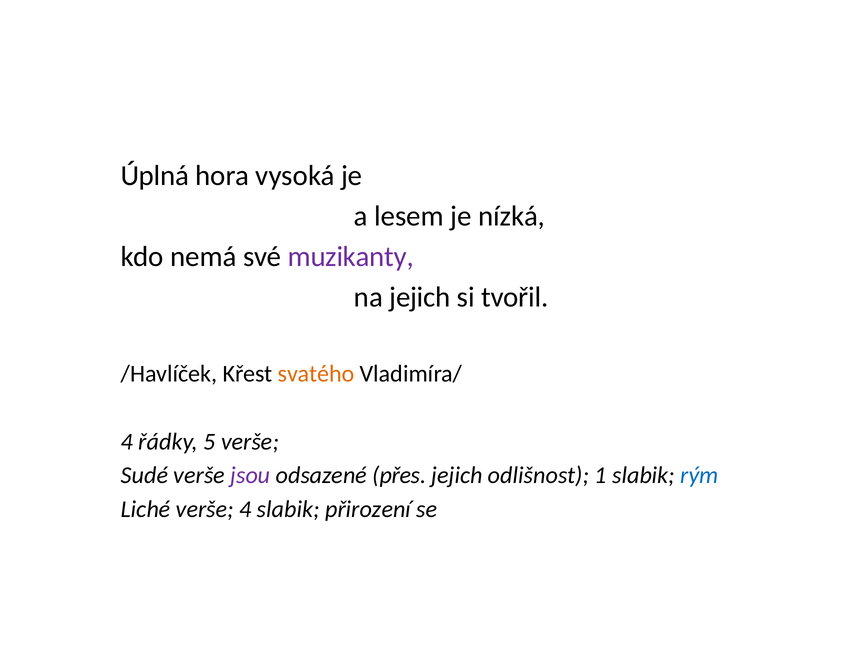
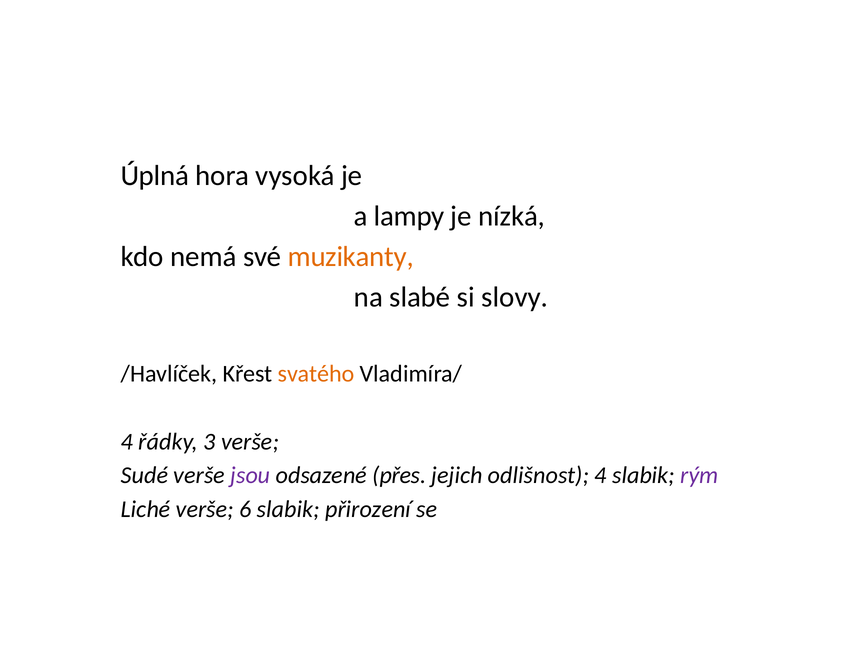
lesem: lesem -> lampy
muzikanty colour: purple -> orange
na jejich: jejich -> slabé
tvořil: tvořil -> slovy
5: 5 -> 3
odlišnost 1: 1 -> 4
rým colour: blue -> purple
verše 4: 4 -> 6
